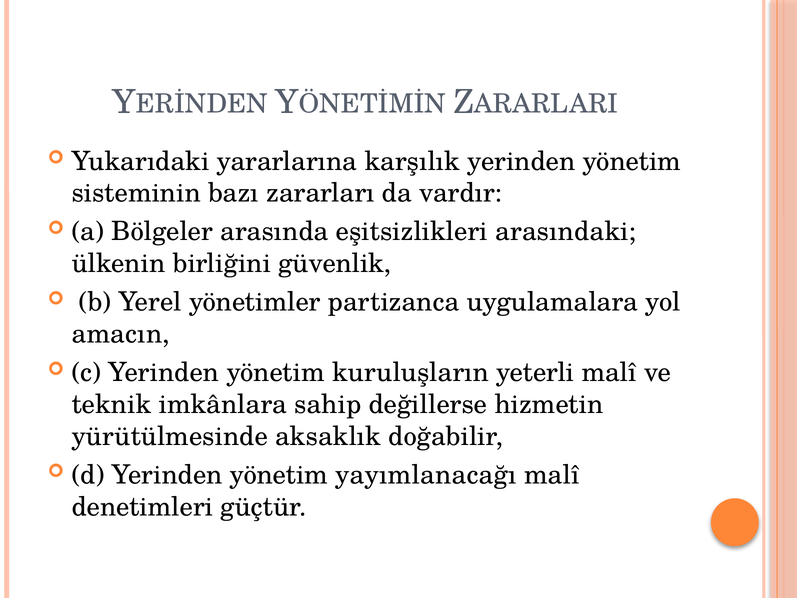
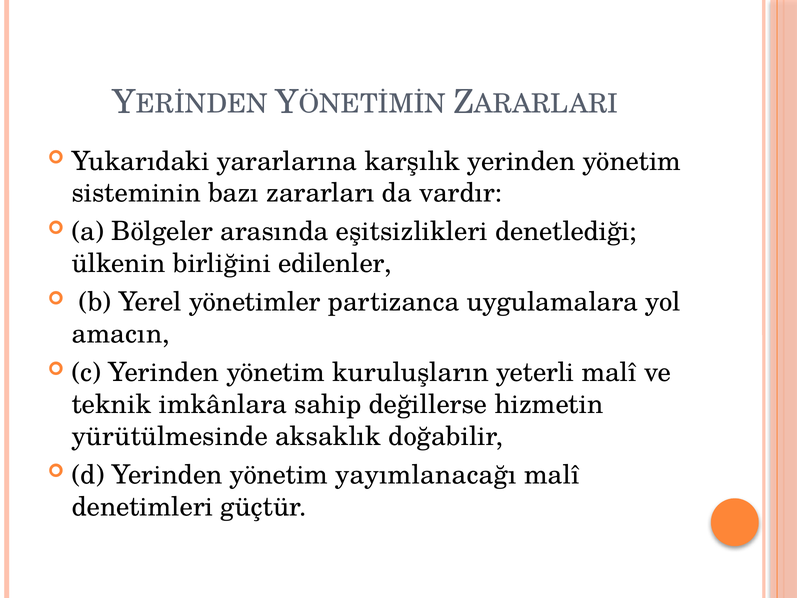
arasındaki: arasındaki -> denetlediği
güvenlik: güvenlik -> edilenler
